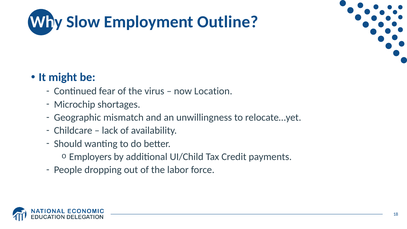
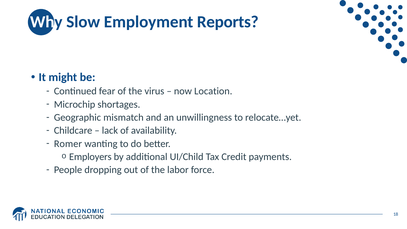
Outline: Outline -> Reports
Should: Should -> Romer
